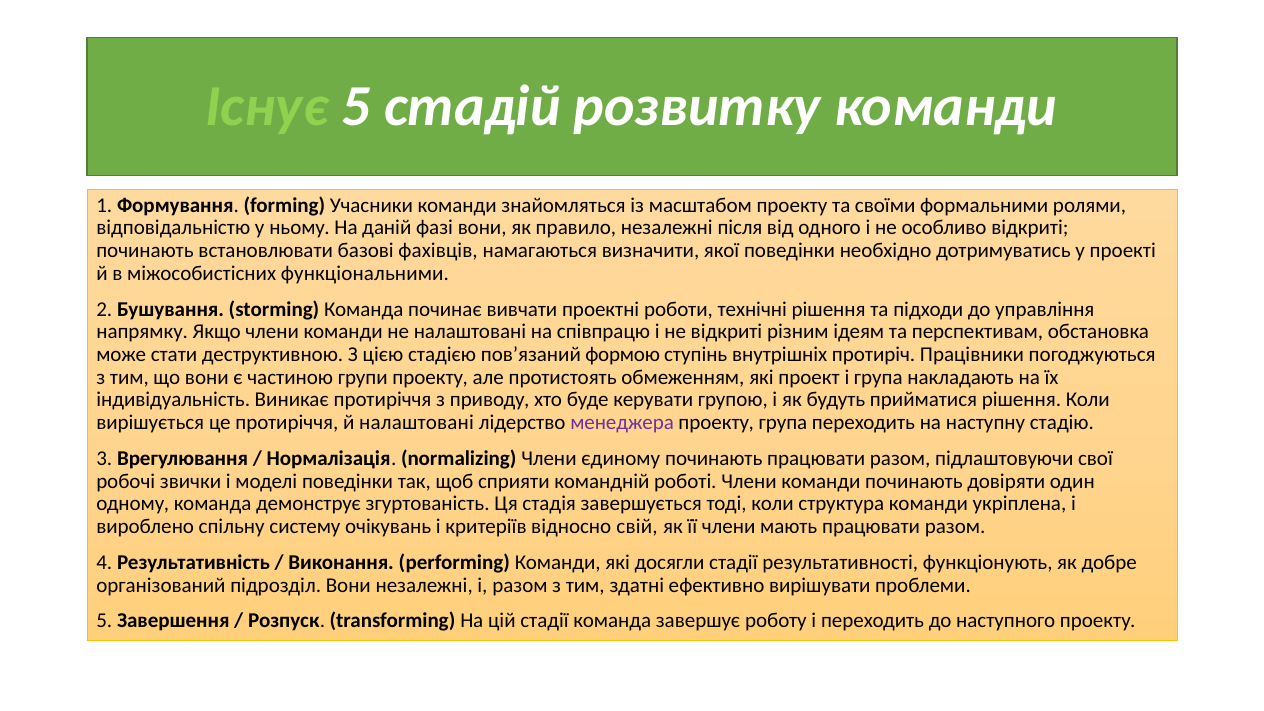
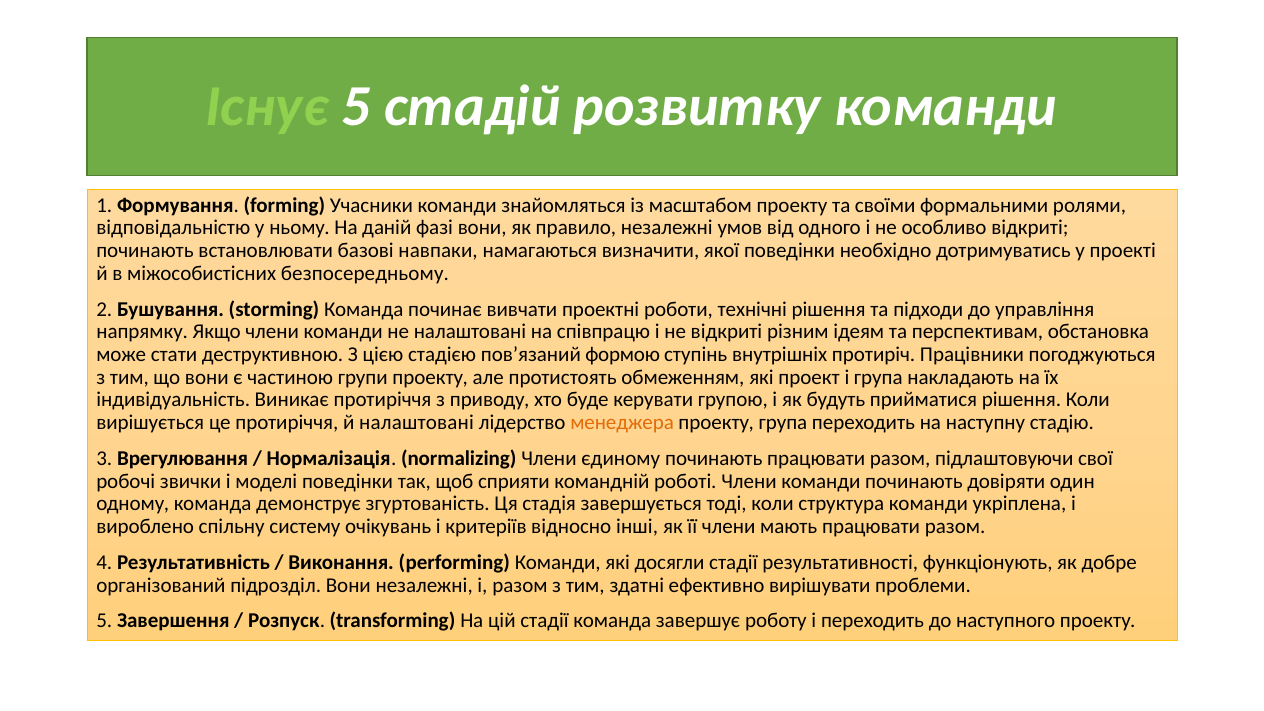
після: після -> умов
фахівців: фахівців -> навпаки
функціональними: функціональними -> безпосередньому
менеджера colour: purple -> orange
свій: свій -> інші
